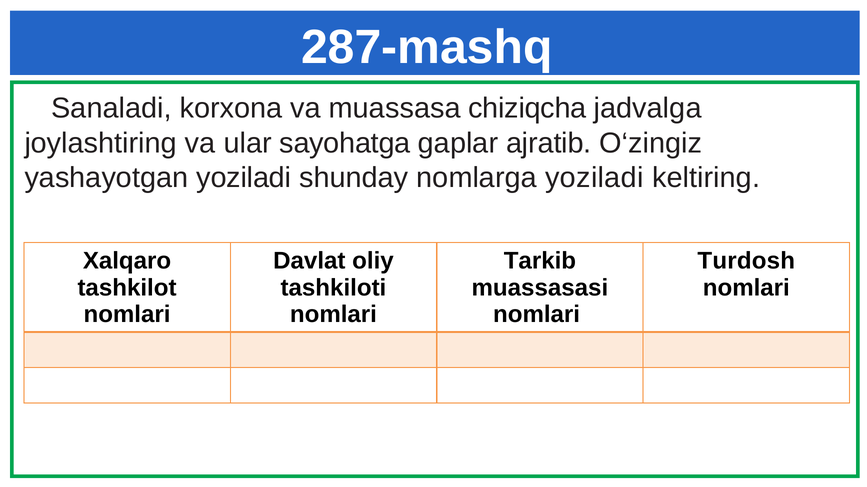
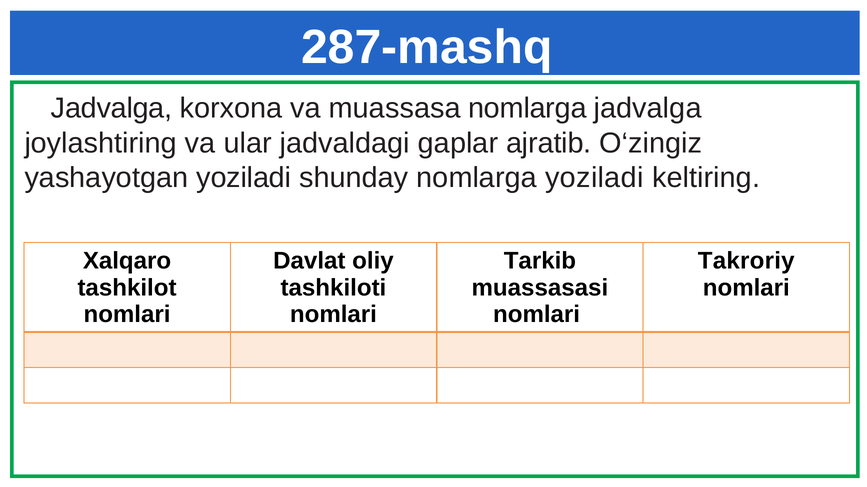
Sanaladi at (111, 109): Sanaladi -> Jadvalga
muassasa chiziqcha: chiziqcha -> nomlarga
sayohatga: sayohatga -> jadvaldagi
Turdosh: Turdosh -> Takroriy
